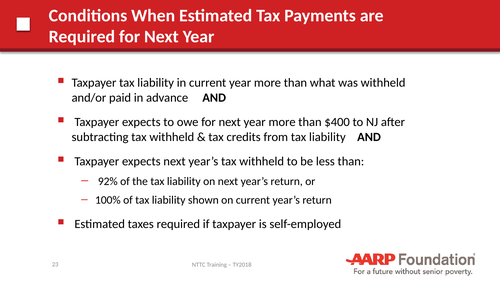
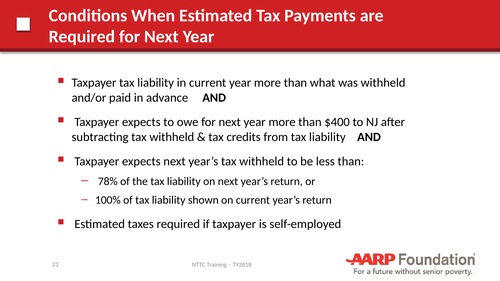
92%: 92% -> 78%
